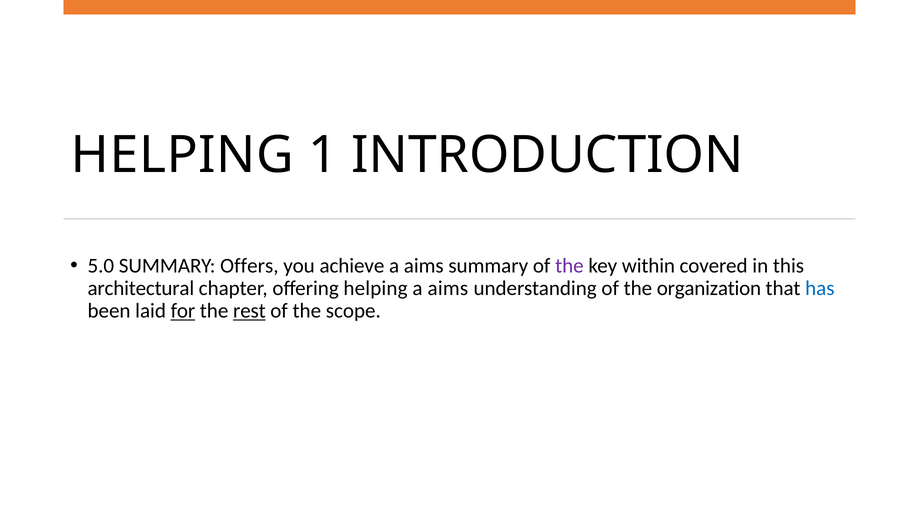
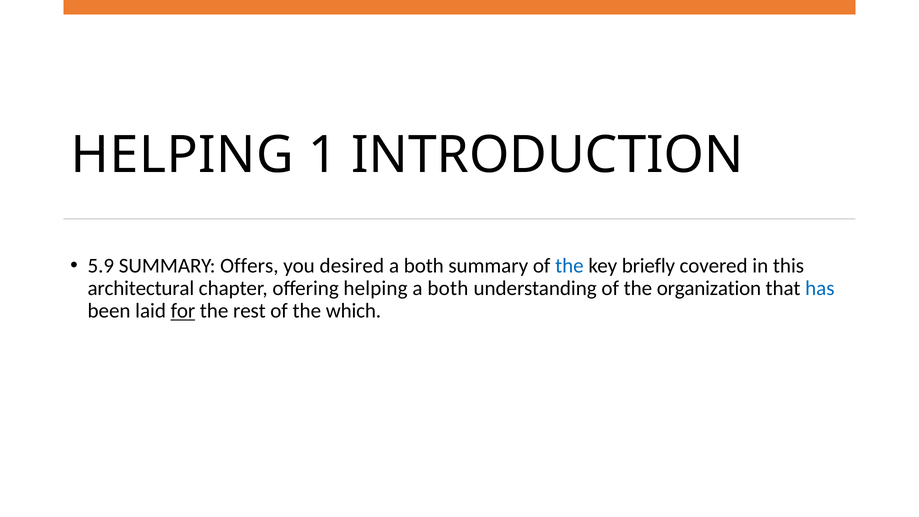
5.0: 5.0 -> 5.9
achieve: achieve -> desired
aims at (424, 266): aims -> both
the at (569, 266) colour: purple -> blue
within: within -> briefly
aims at (448, 288): aims -> both
rest underline: present -> none
scope: scope -> which
